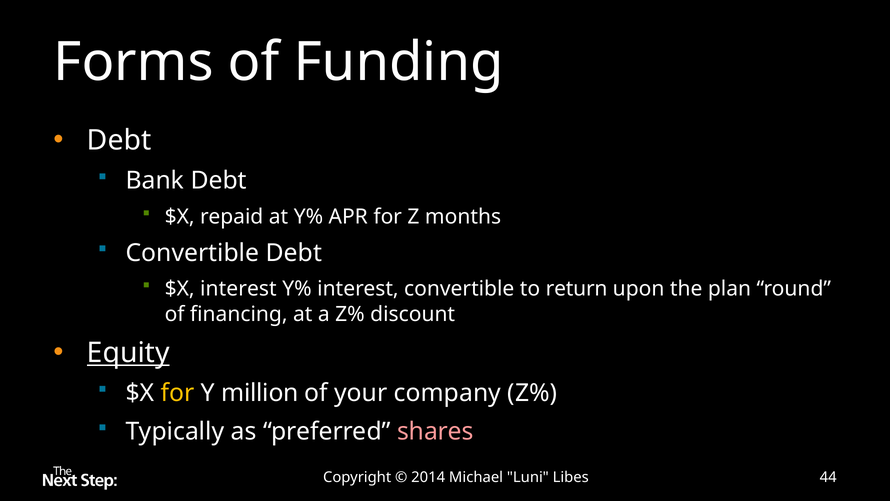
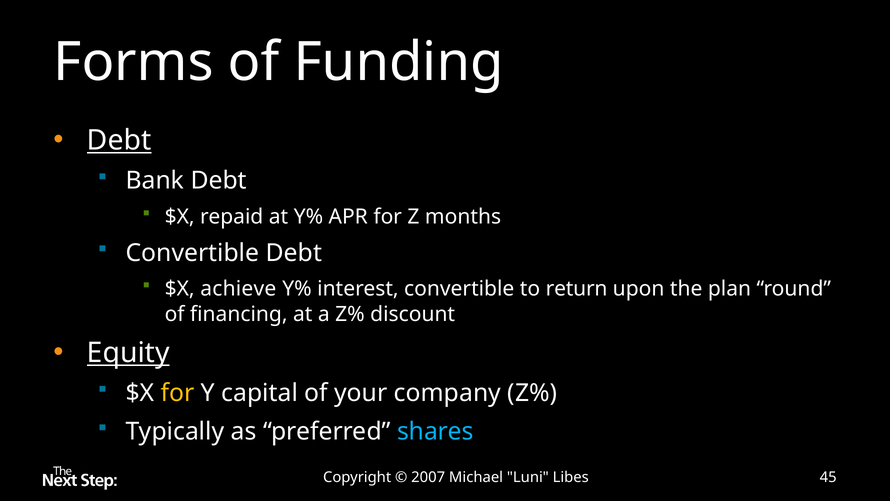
Debt at (119, 140) underline: none -> present
$X interest: interest -> achieve
million: million -> capital
shares colour: pink -> light blue
2014: 2014 -> 2007
44: 44 -> 45
